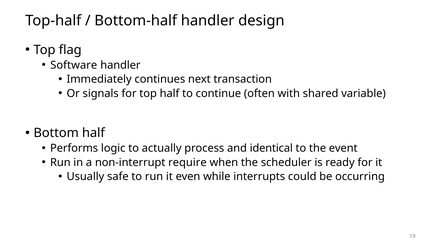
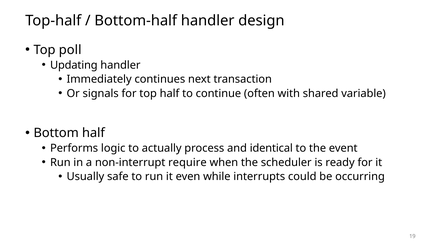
flag: flag -> poll
Software: Software -> Updating
